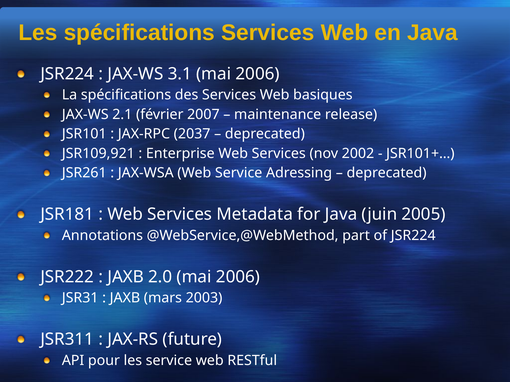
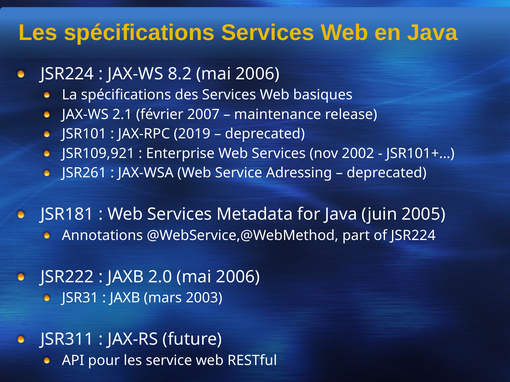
3.1: 3.1 -> 8.2
2037: 2037 -> 2019
